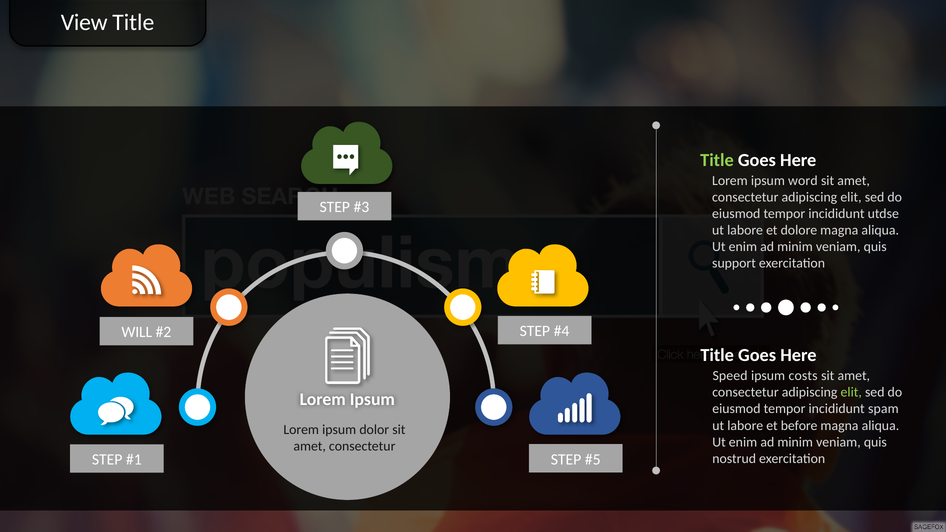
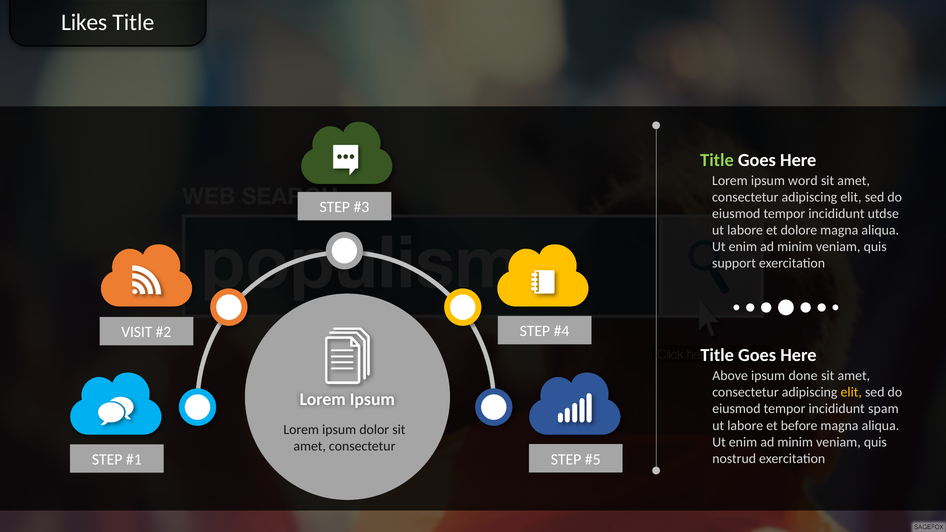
View: View -> Likes
WILL: WILL -> VISIT
Speed: Speed -> Above
costs: costs -> done
elit at (851, 392) colour: light green -> yellow
